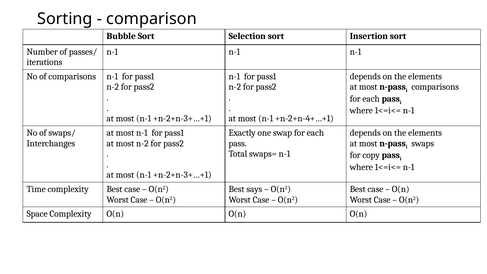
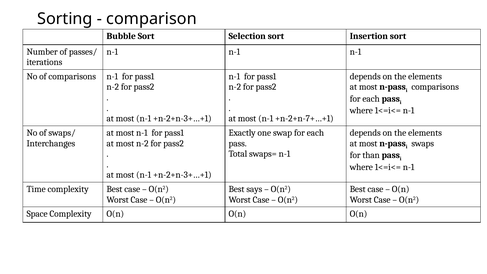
+n-2+n-4+…+1: +n-2+n-4+…+1 -> +n-2+n-7+…+1
copy: copy -> than
